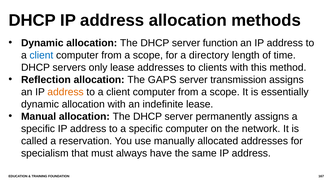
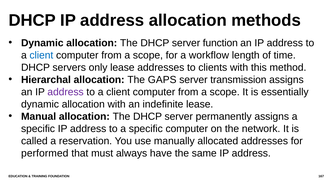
directory: directory -> workflow
Reflection: Reflection -> Hierarchal
address at (66, 92) colour: orange -> purple
specialism: specialism -> performed
